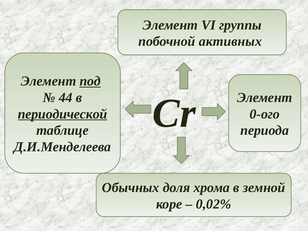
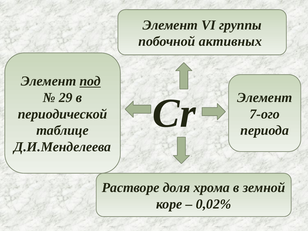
44: 44 -> 29
периодической underline: present -> none
0-ого: 0-ого -> 7-ого
Обычных: Обычных -> Растворе
